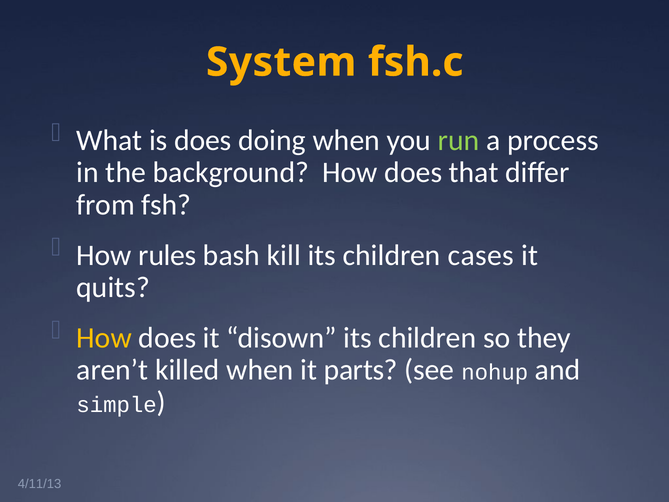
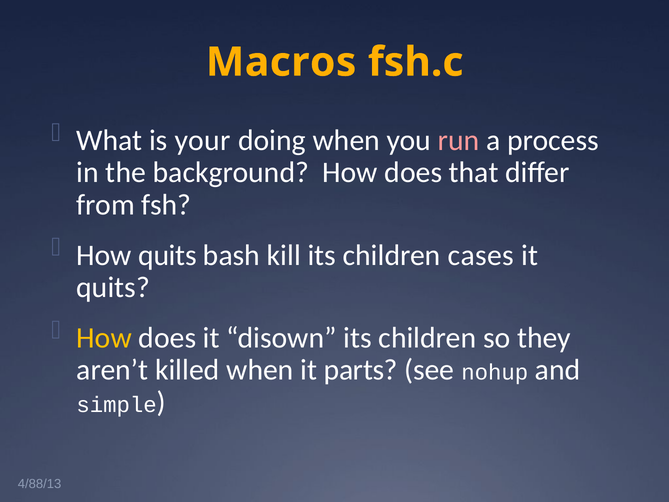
System: System -> Macros
is does: does -> your
run colour: light green -> pink
How rules: rules -> quits
4/11/13: 4/11/13 -> 4/88/13
